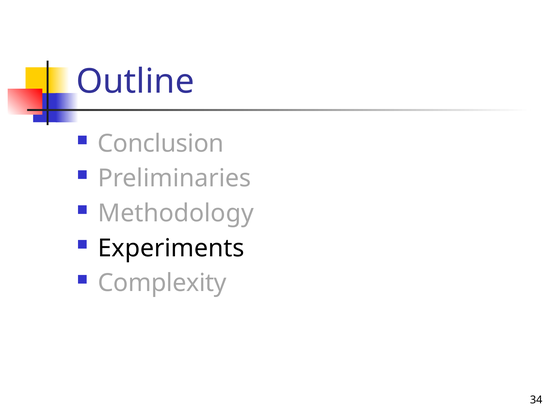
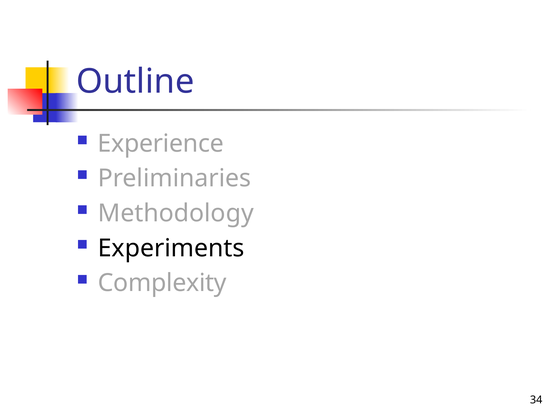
Conclusion: Conclusion -> Experience
